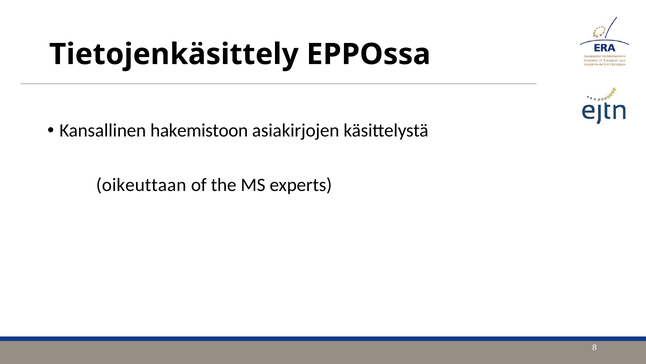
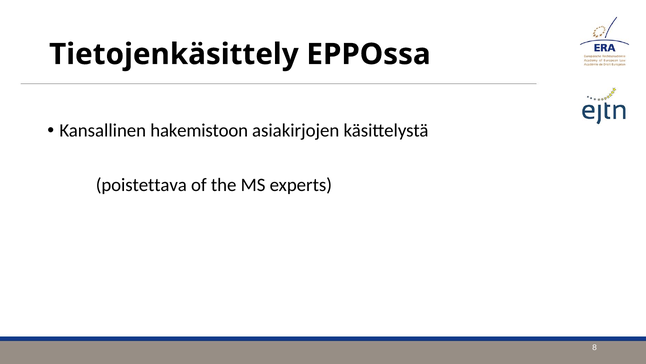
oikeuttaan: oikeuttaan -> poistettava
